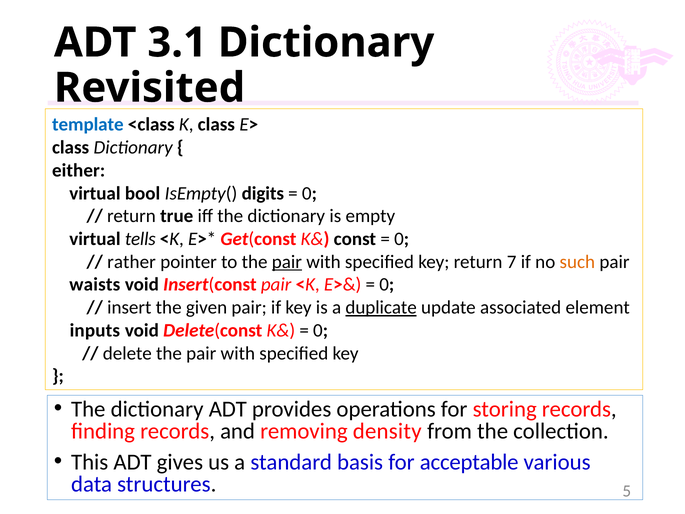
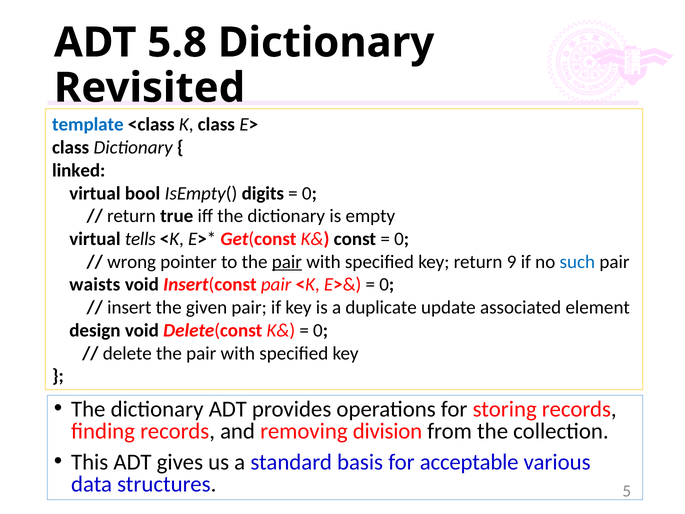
3.1: 3.1 -> 5.8
either: either -> linked
rather: rather -> wrong
7: 7 -> 9
such colour: orange -> blue
duplicate underline: present -> none
inputs: inputs -> design
density: density -> division
